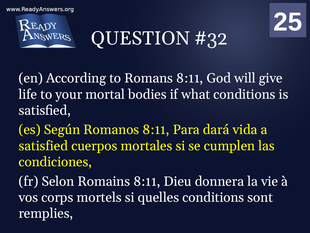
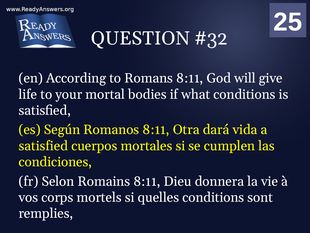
Para: Para -> Otra
